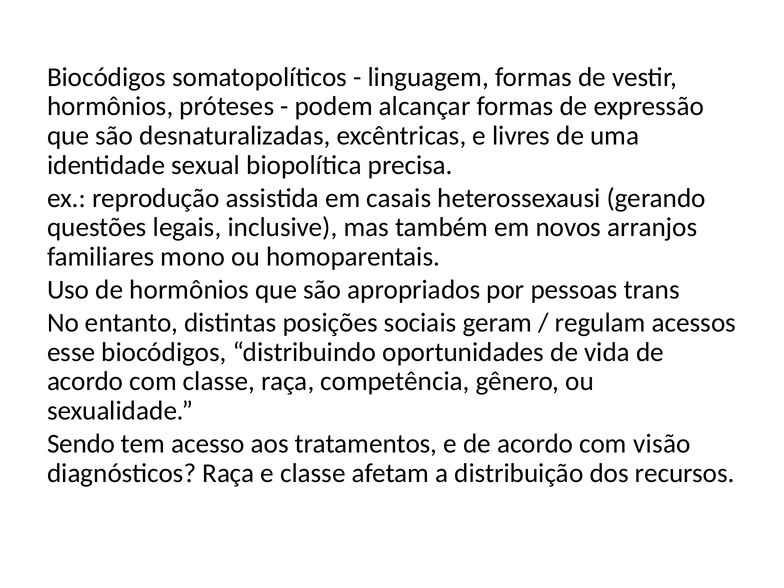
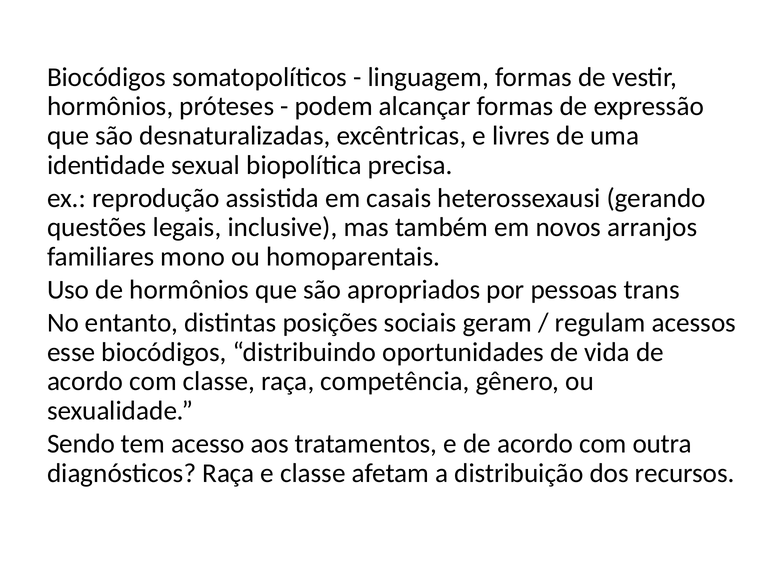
visão: visão -> outra
